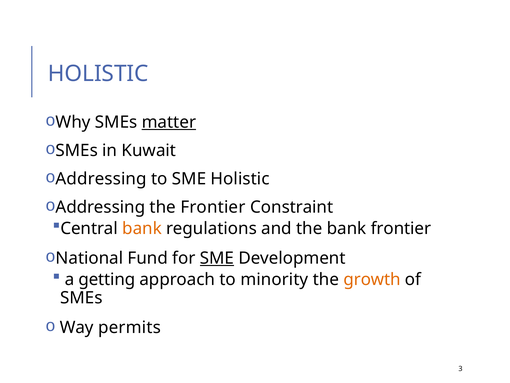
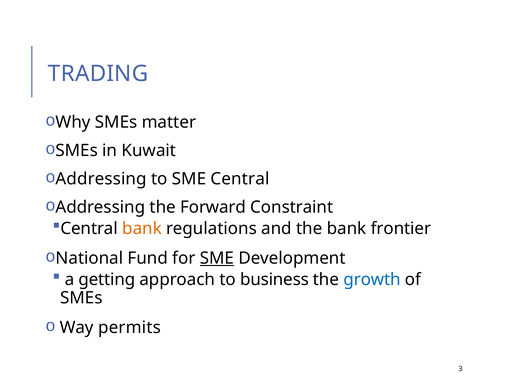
HOLISTIC at (98, 74): HOLISTIC -> TRADING
matter underline: present -> none
SME Holistic: Holistic -> Central
the Frontier: Frontier -> Forward
minority: minority -> business
growth colour: orange -> blue
